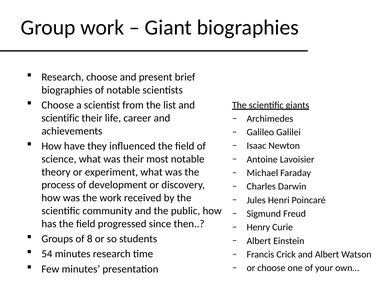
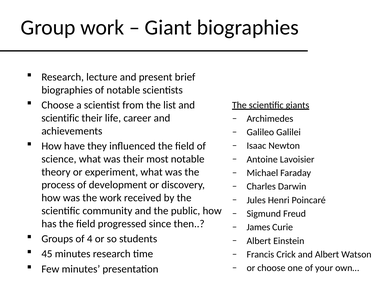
Research choose: choose -> lecture
Henry: Henry -> James
8: 8 -> 4
54: 54 -> 45
